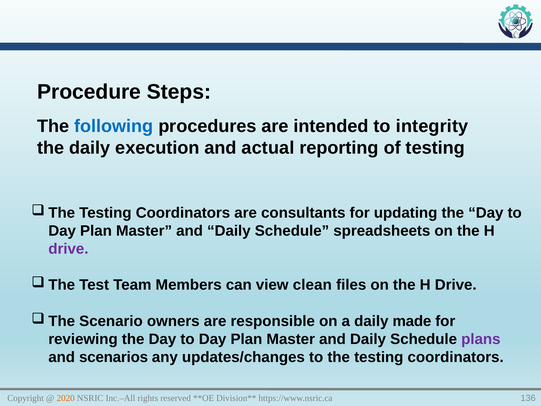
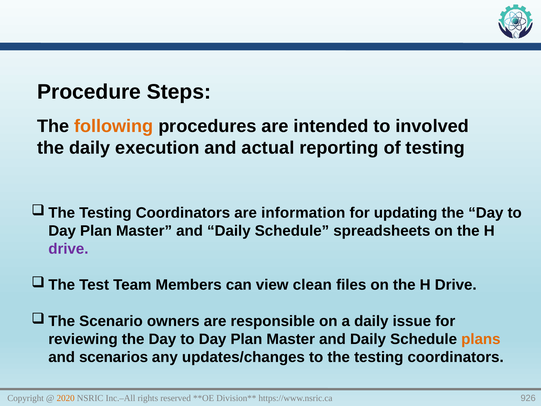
following colour: blue -> orange
integrity: integrity -> involved
consultants: consultants -> information
made: made -> issue
plans colour: purple -> orange
136: 136 -> 926
